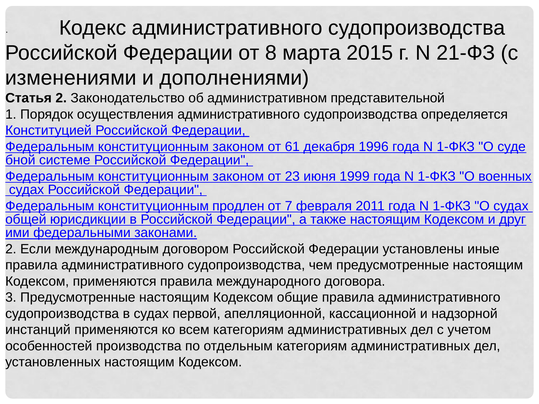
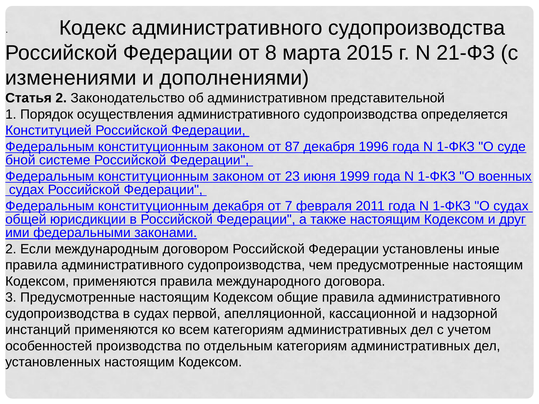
61: 61 -> 87
конституционным продлен: продлен -> декабря
